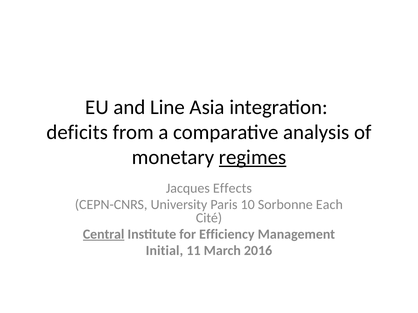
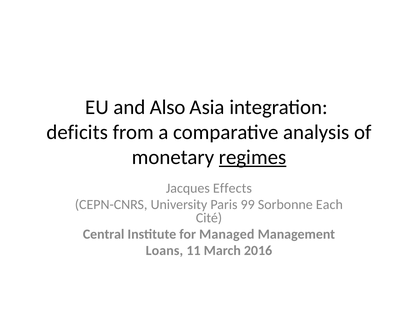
Line: Line -> Also
10: 10 -> 99
Central underline: present -> none
Efficiency: Efficiency -> Managed
Initial: Initial -> Loans
